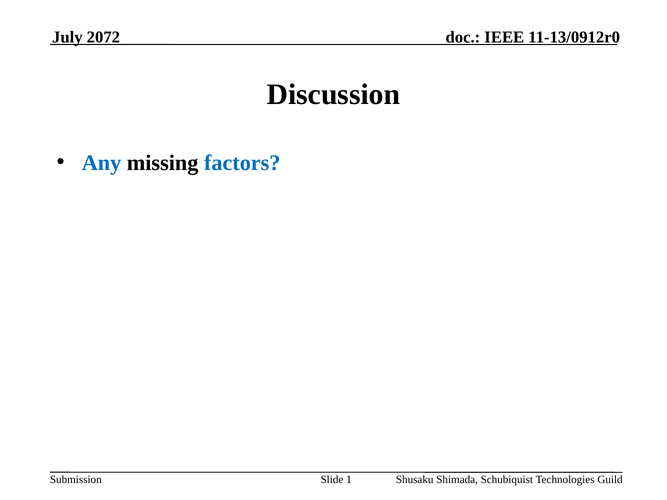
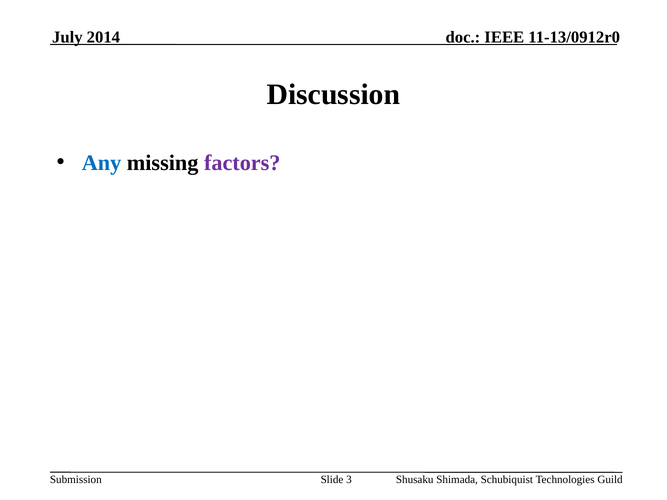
2072: 2072 -> 2014
factors colour: blue -> purple
1: 1 -> 3
